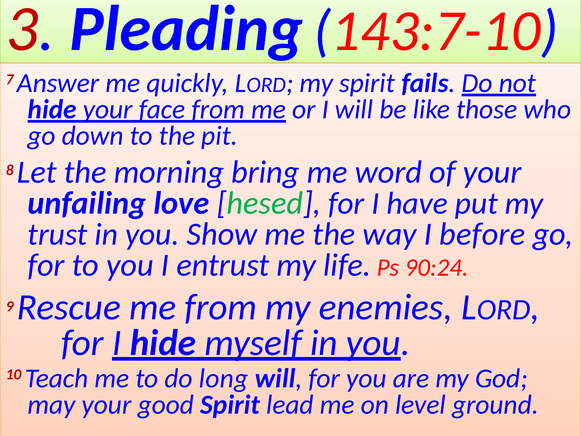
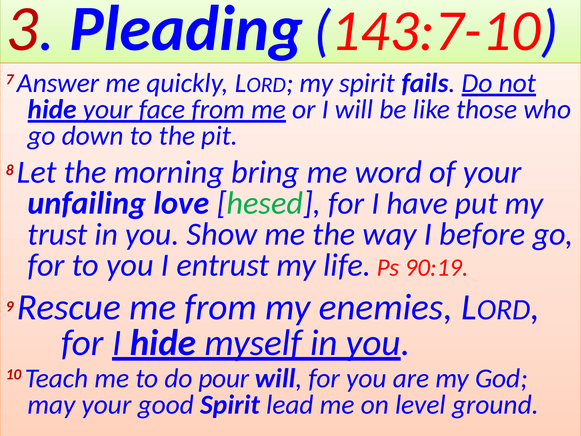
90:24: 90:24 -> 90:19
long: long -> pour
